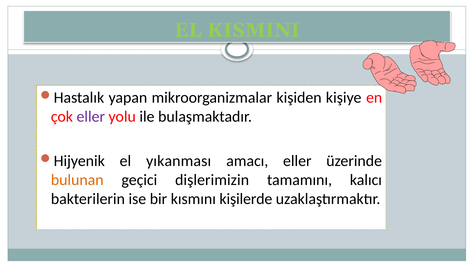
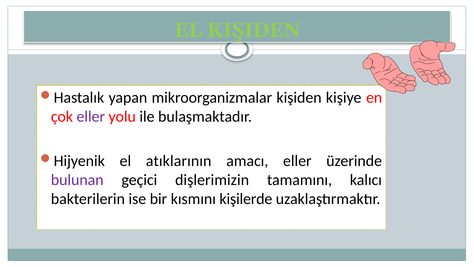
EL KISMINI: KISMINI -> KIŞIDEN
yıkanması: yıkanması -> atıklarının
bulunan colour: orange -> purple
